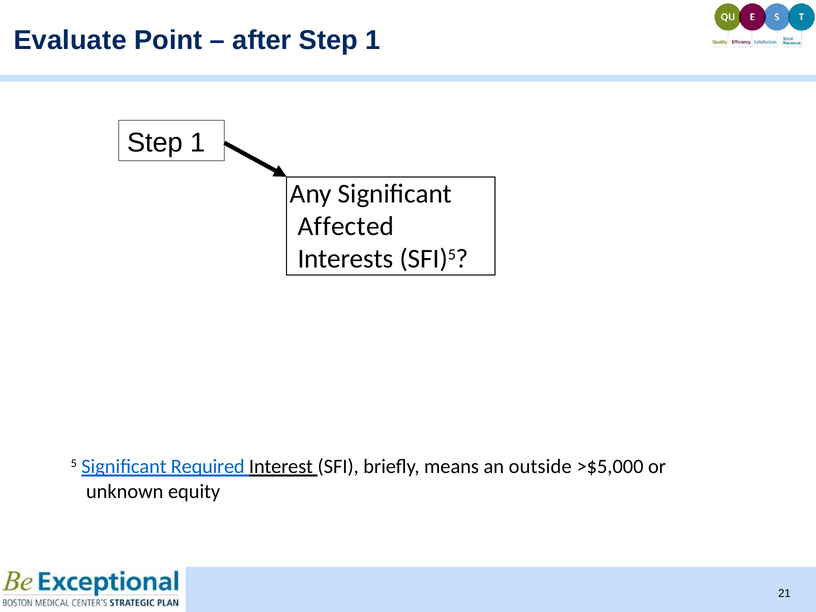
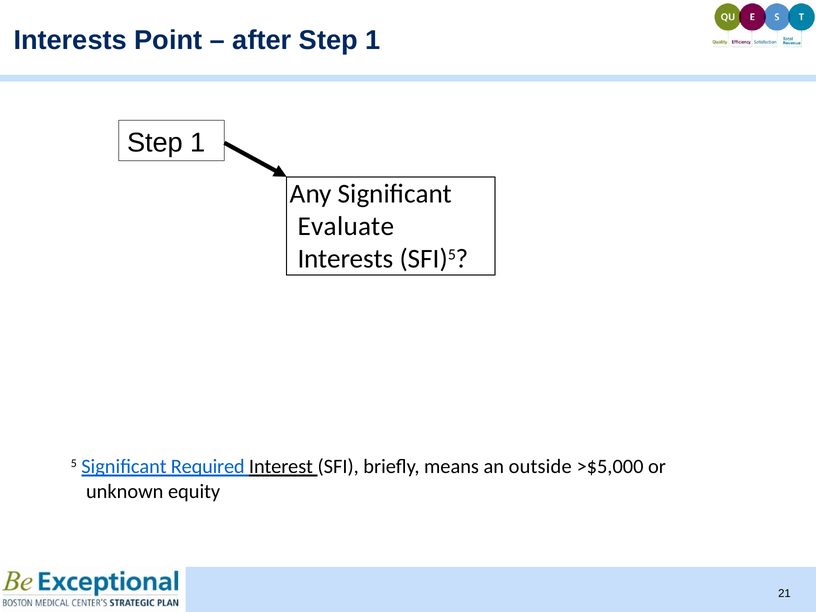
Evaluate at (70, 40): Evaluate -> Interests
Affected: Affected -> Evaluate
